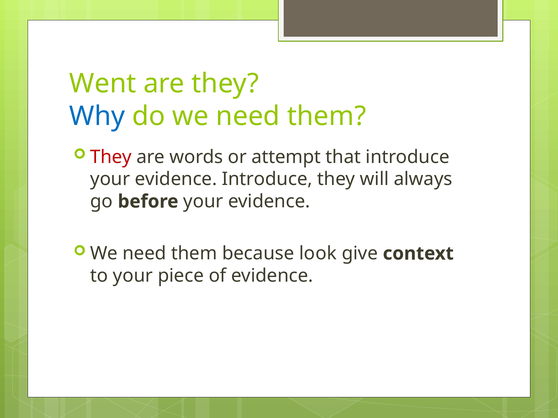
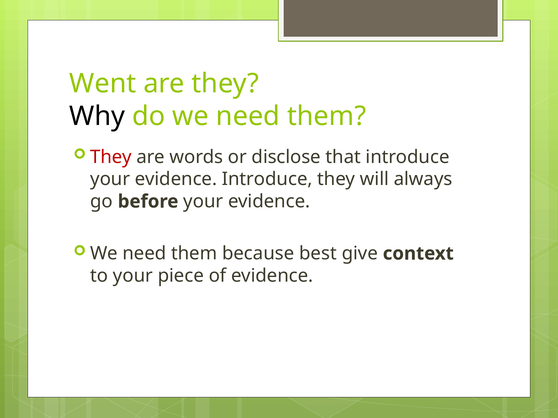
Why colour: blue -> black
attempt: attempt -> disclose
look: look -> best
